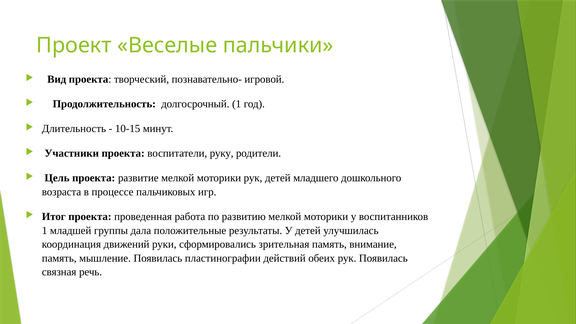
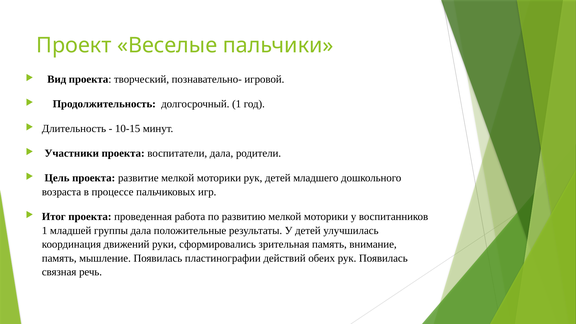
воспитатели руку: руку -> дала
